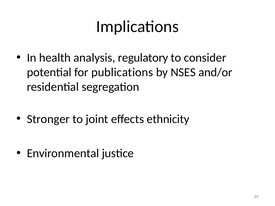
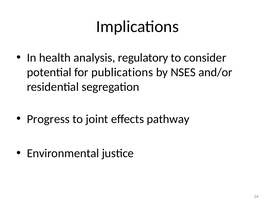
Stronger: Stronger -> Progress
ethnicity: ethnicity -> pathway
